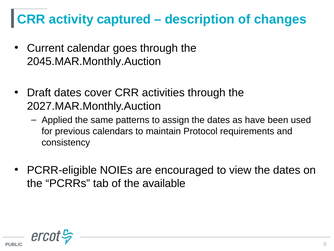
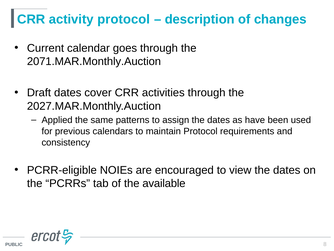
activity captured: captured -> protocol
2045.MAR.Monthly.Auction: 2045.MAR.Monthly.Auction -> 2071.MAR.Monthly.Auction
